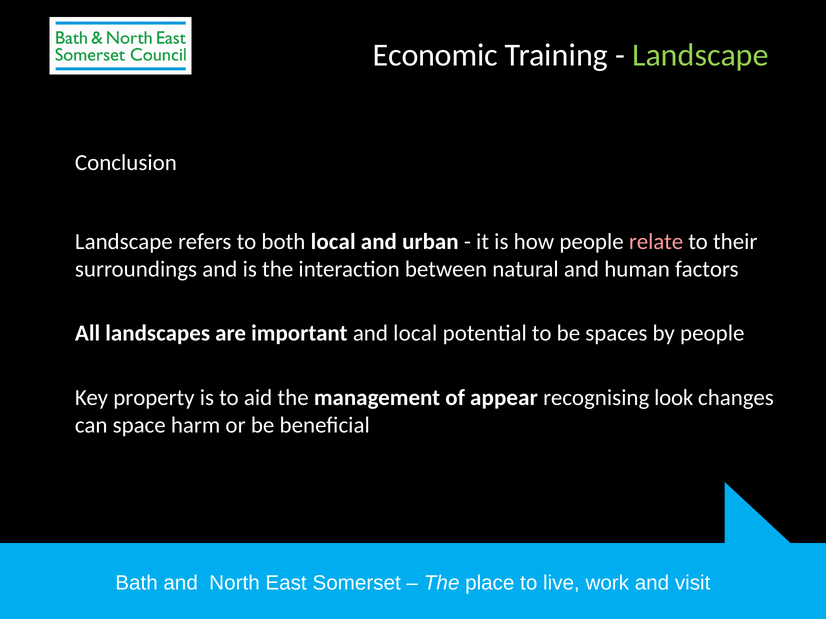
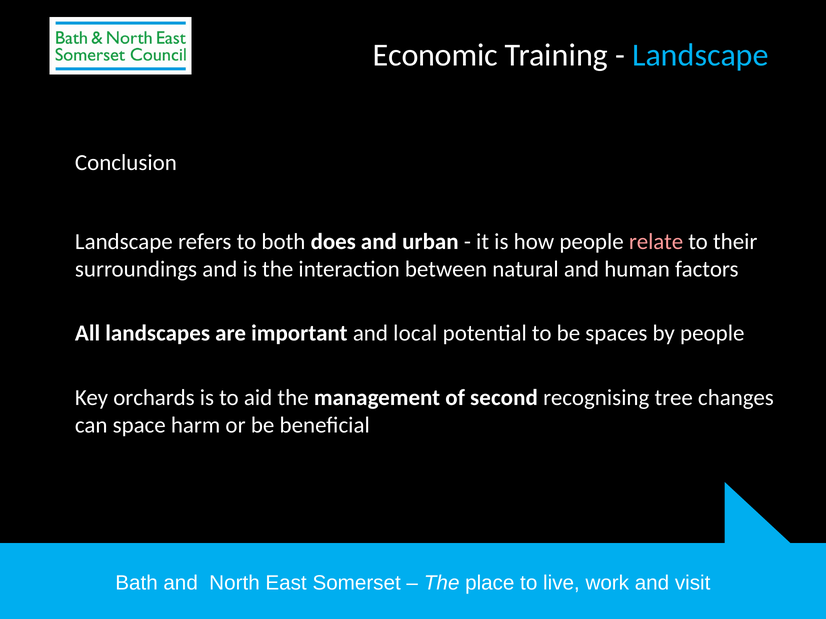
Landscape at (700, 55) colour: light green -> light blue
both local: local -> does
property: property -> orchards
appear: appear -> second
look: look -> tree
